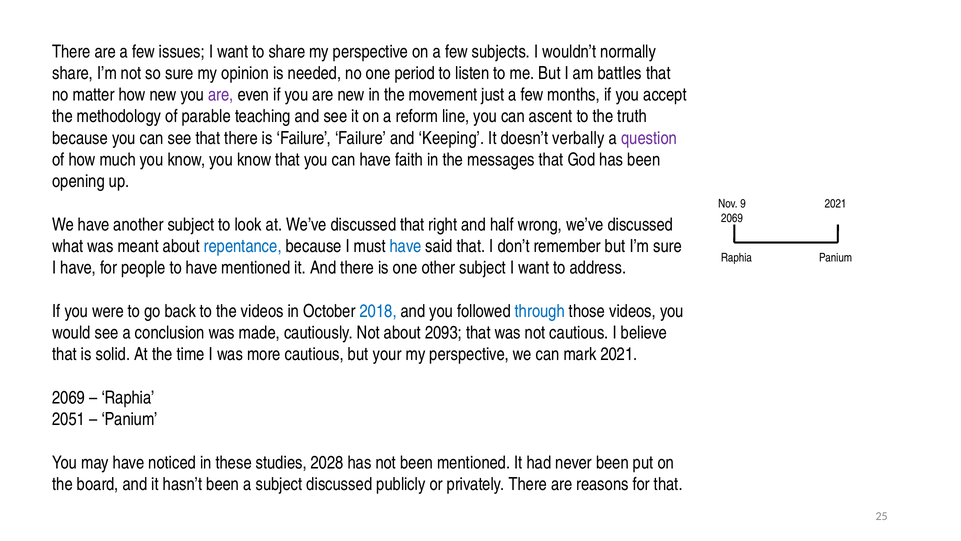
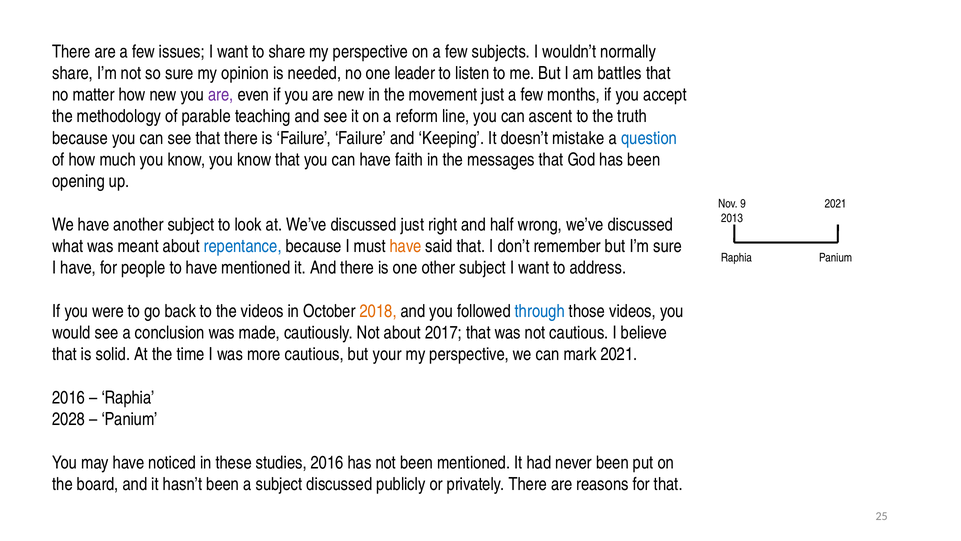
period: period -> leader
verbally: verbally -> mistake
question colour: purple -> blue
2069 at (732, 218): 2069 -> 2013
discussed that: that -> just
have at (406, 246) colour: blue -> orange
2018 colour: blue -> orange
2093: 2093 -> 2017
2069 at (69, 397): 2069 -> 2016
2051: 2051 -> 2028
studies 2028: 2028 -> 2016
